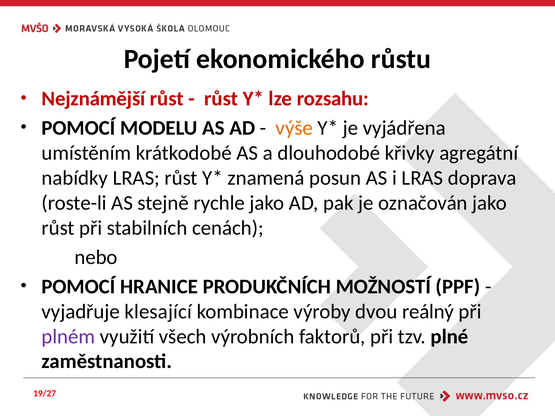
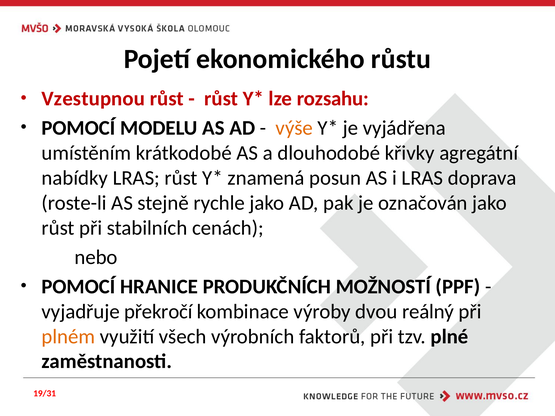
Nejznámější: Nejznámější -> Vzestupnou
klesající: klesající -> překročí
plném colour: purple -> orange
19/27: 19/27 -> 19/31
